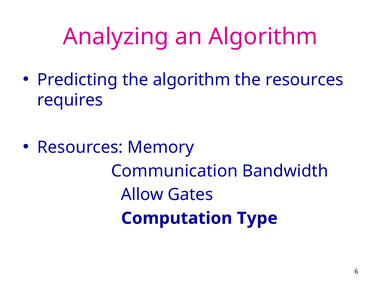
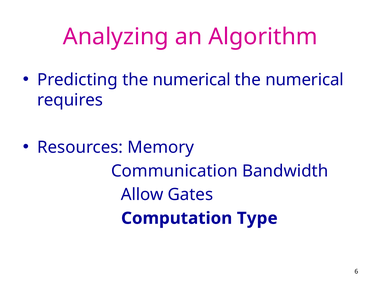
Predicting the algorithm: algorithm -> numerical
resources at (304, 80): resources -> numerical
